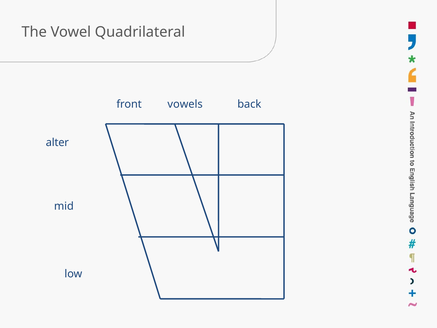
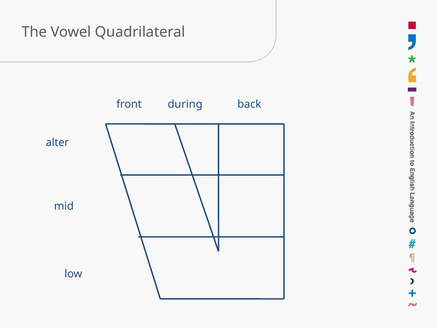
vowels: vowels -> during
